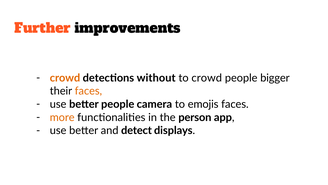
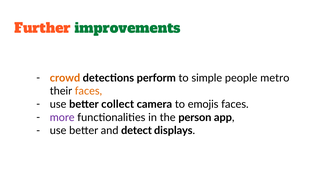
improvements colour: black -> green
without: without -> perform
to crowd: crowd -> simple
bigger: bigger -> metro
better people: people -> collect
more colour: orange -> purple
